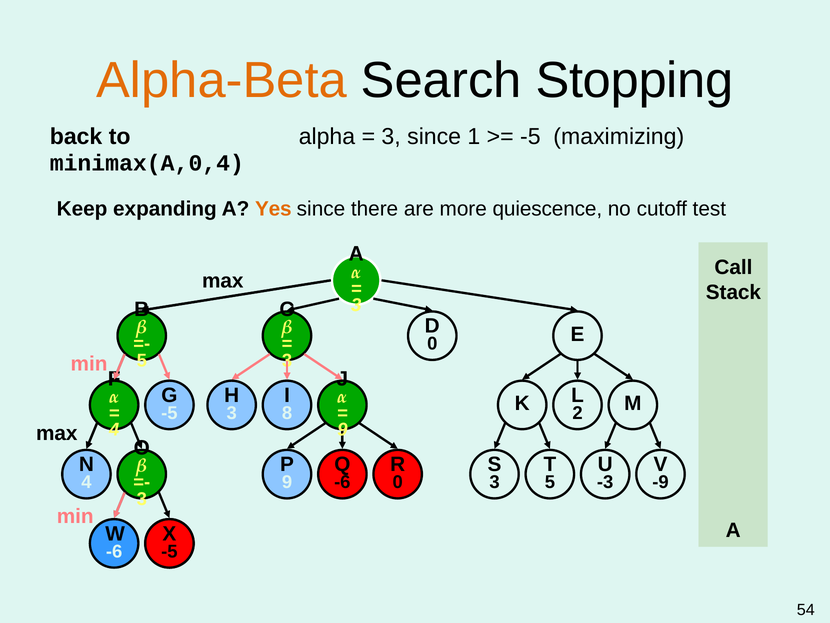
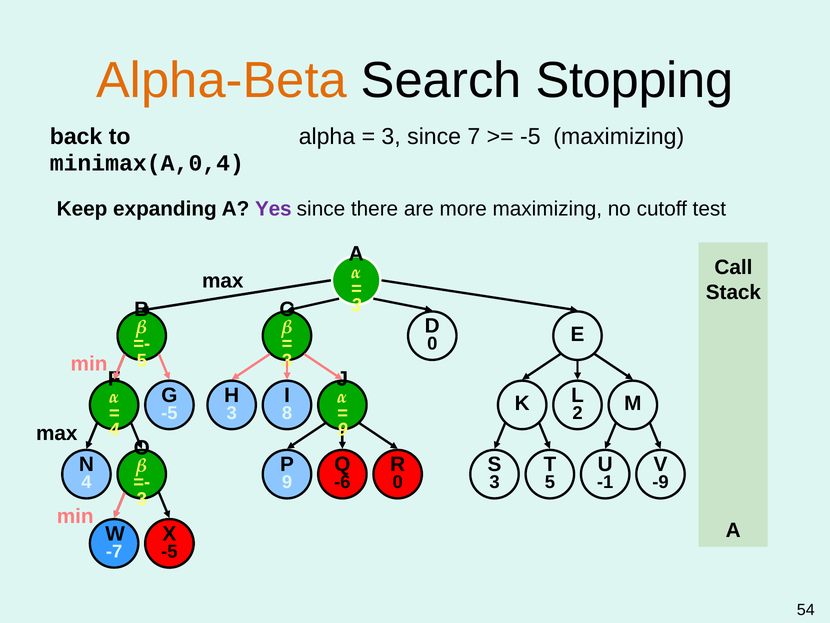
1: 1 -> 7
Yes colour: orange -> purple
more quiescence: quiescence -> maximizing
-3: -3 -> -1
-6 at (114, 551): -6 -> -7
